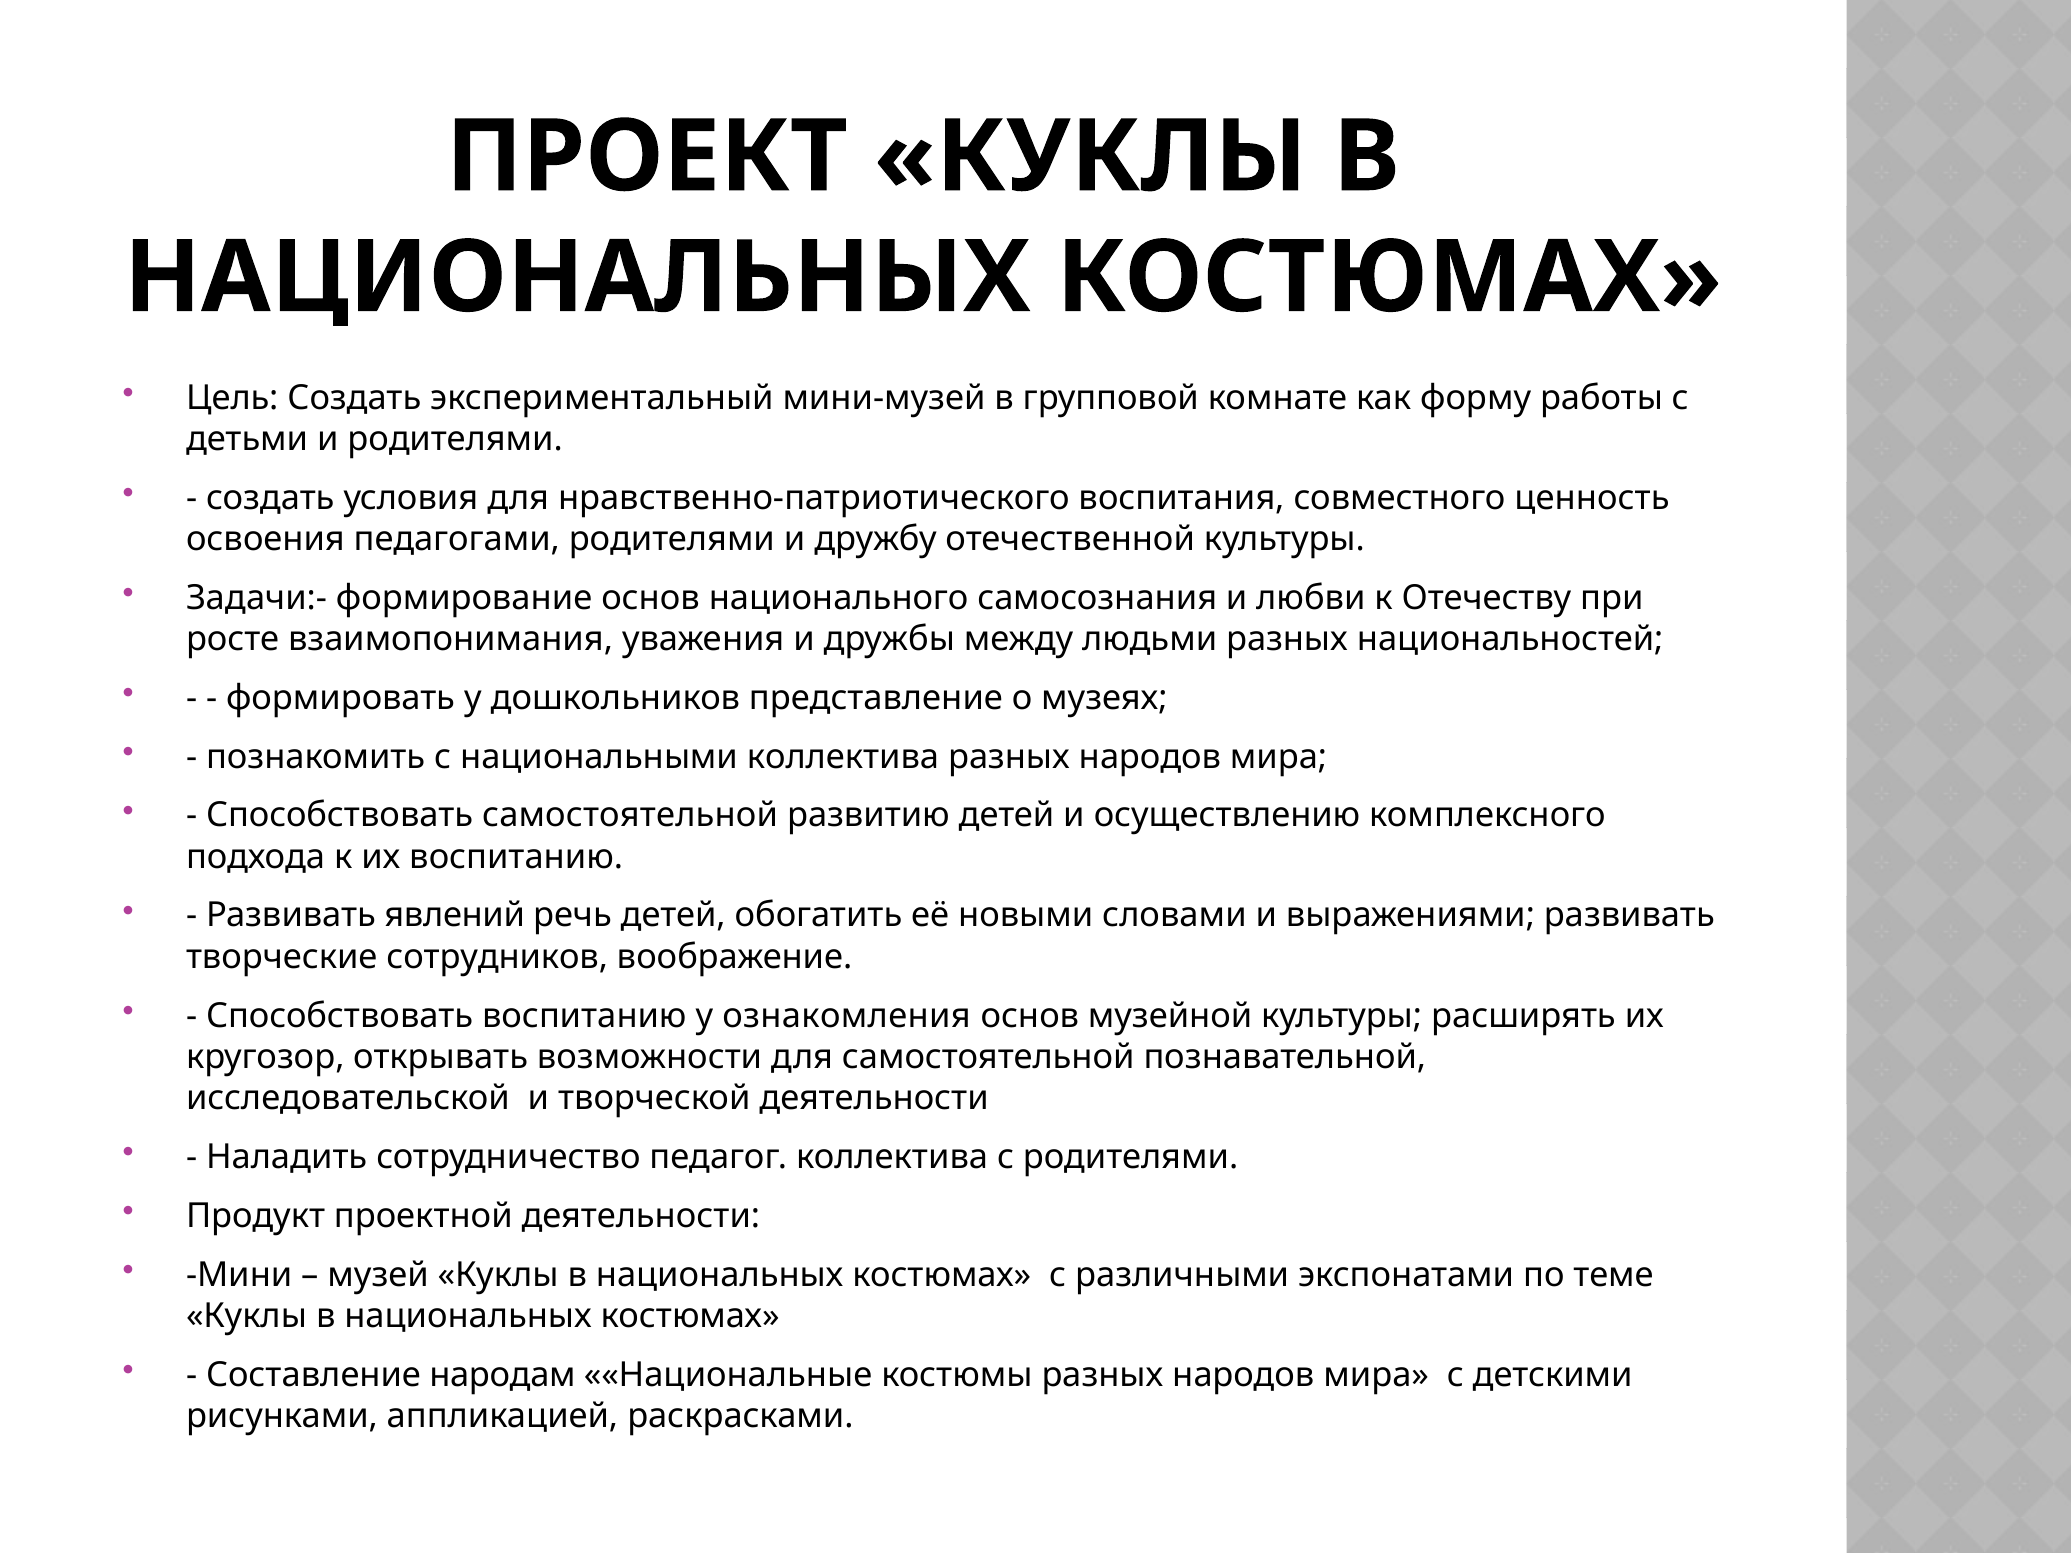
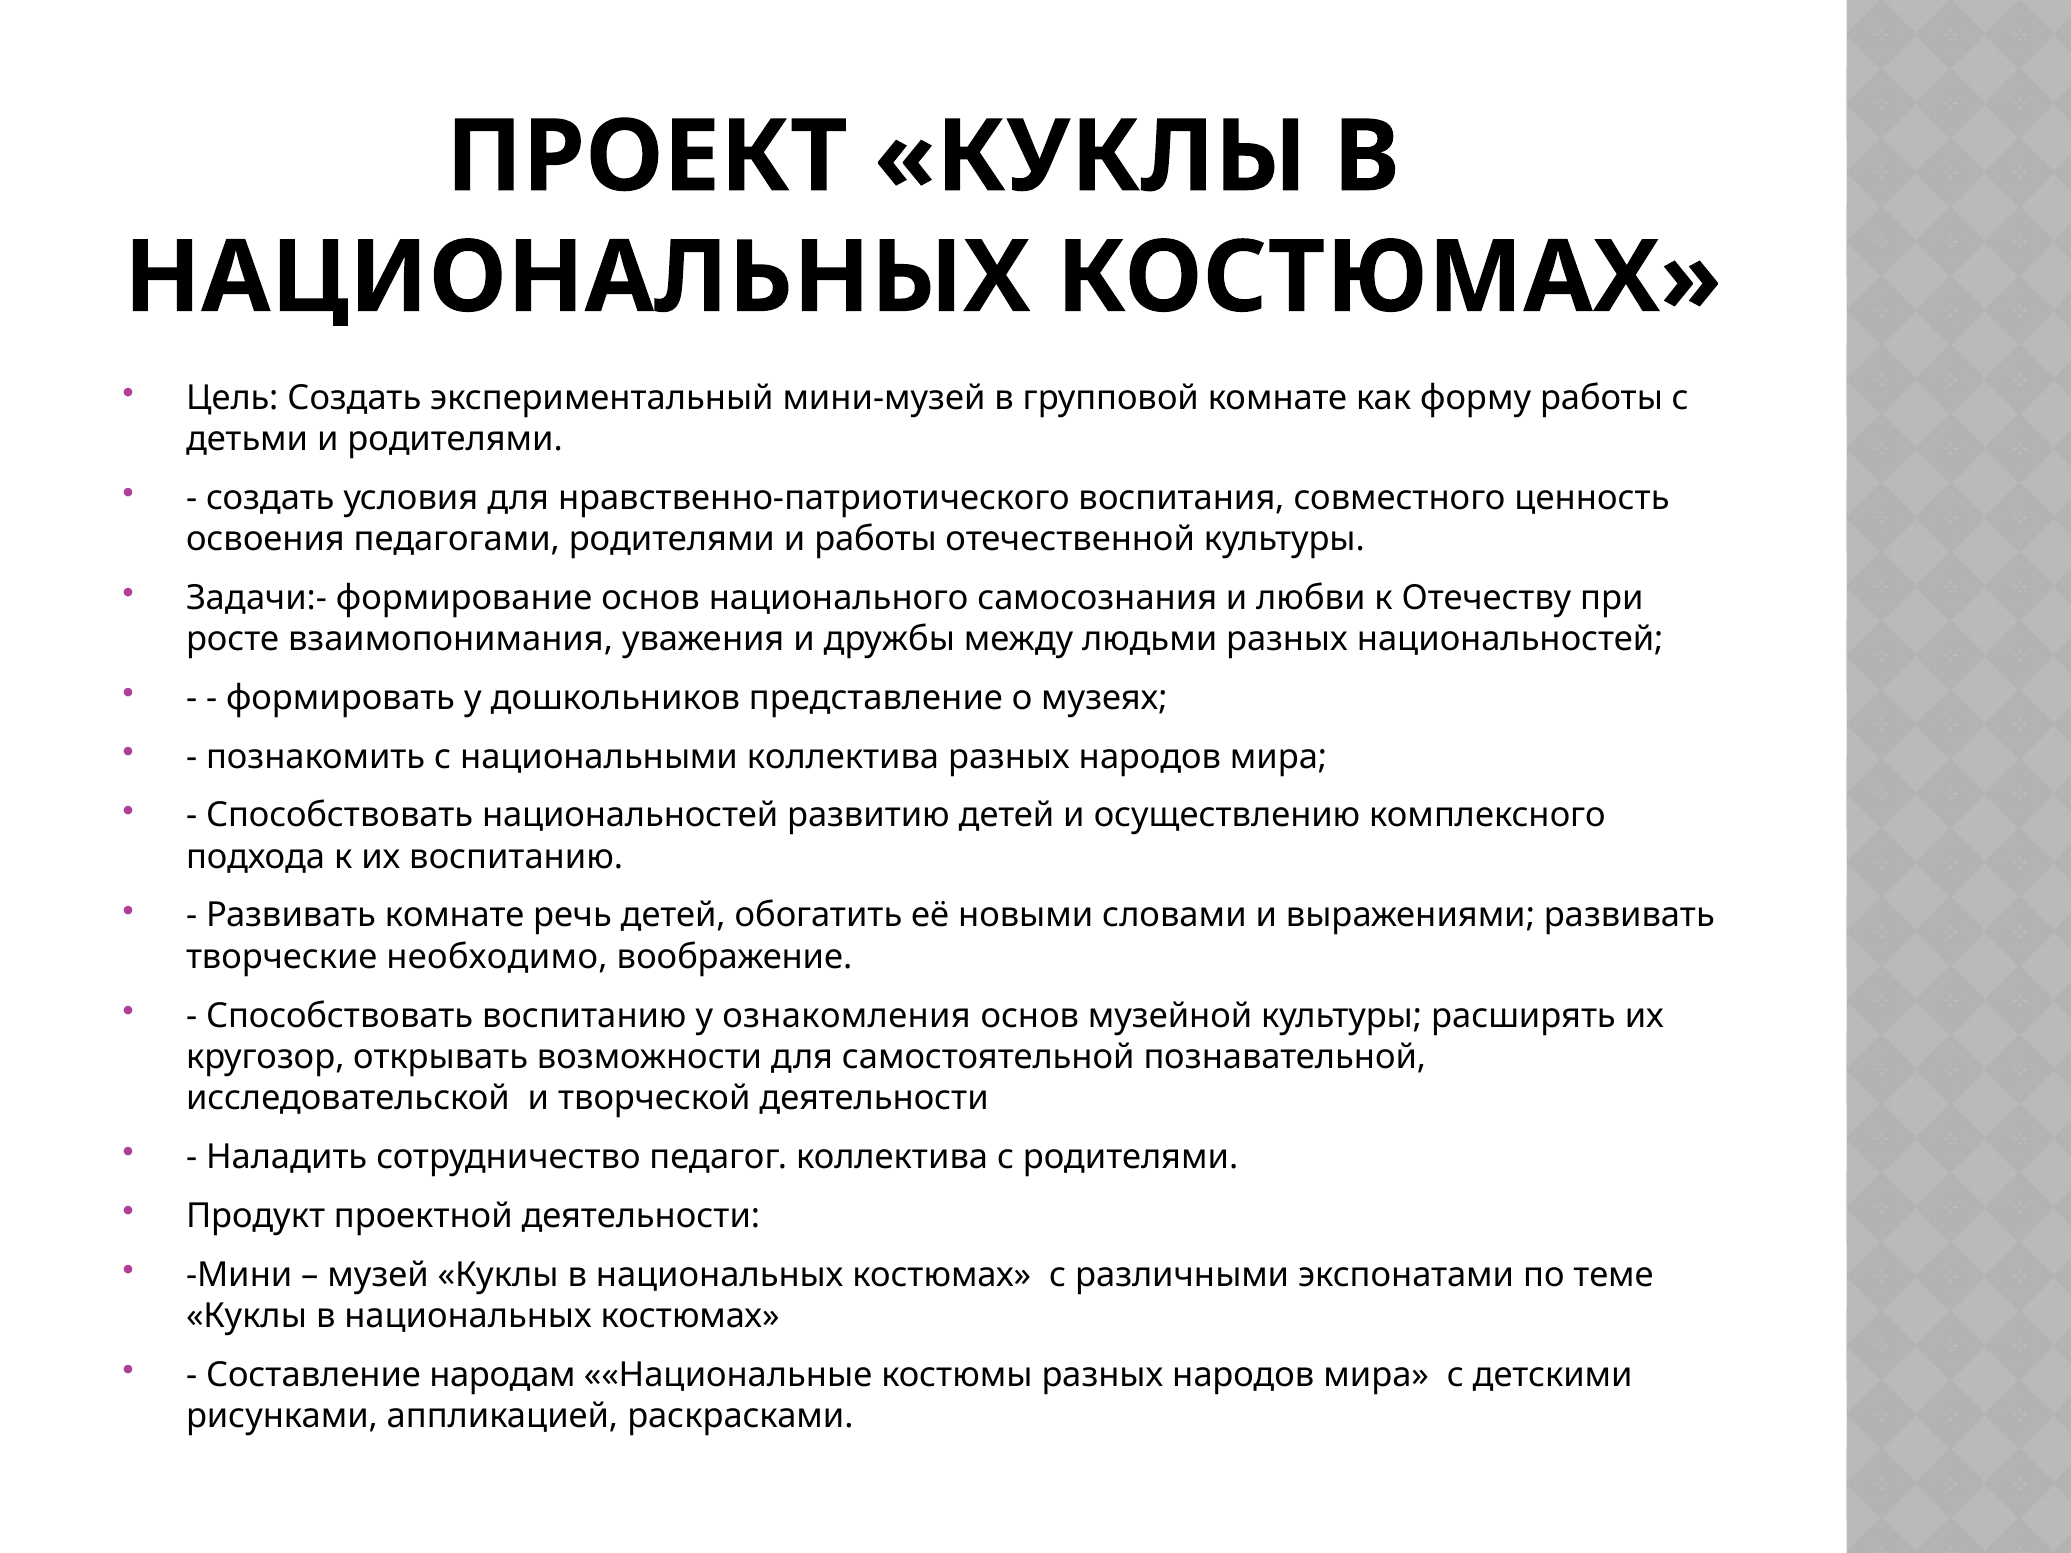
и дружбу: дружбу -> работы
Способствовать самостоятельной: самостоятельной -> национальностей
Развивать явлений: явлений -> комнате
сотрудников: сотрудников -> необходимо
